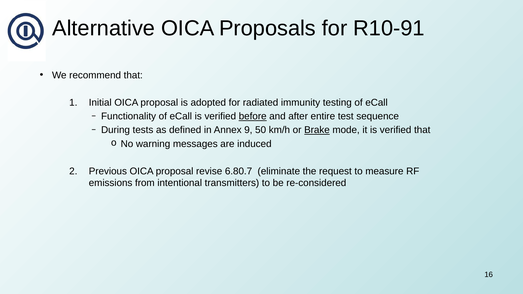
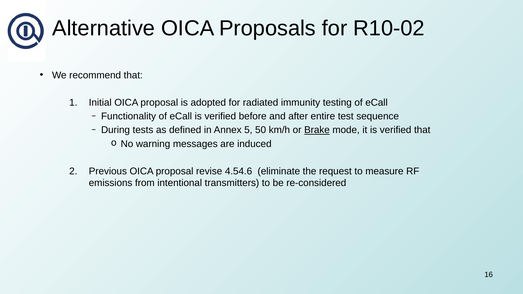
R10-91: R10-91 -> R10-02
before underline: present -> none
9: 9 -> 5
6.80.7: 6.80.7 -> 4.54.6
